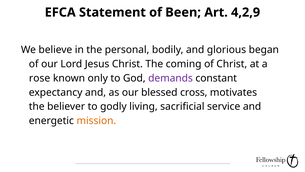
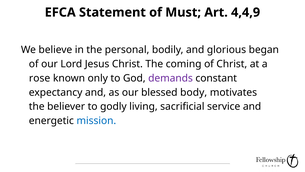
Been: Been -> Must
4,2,9: 4,2,9 -> 4,4,9
cross: cross -> body
mission colour: orange -> blue
